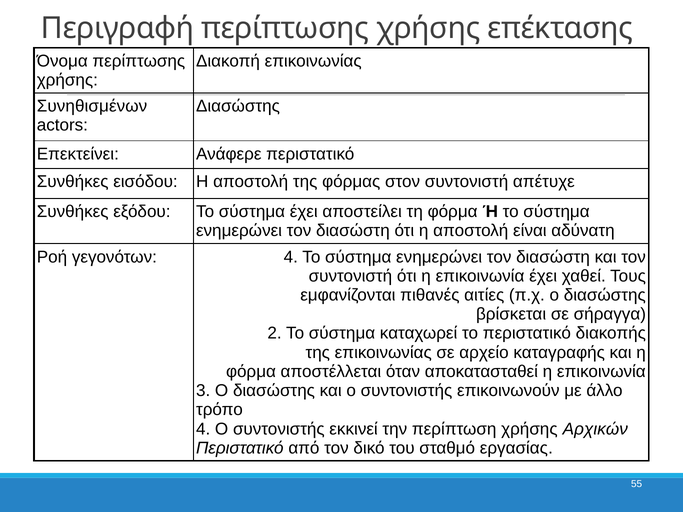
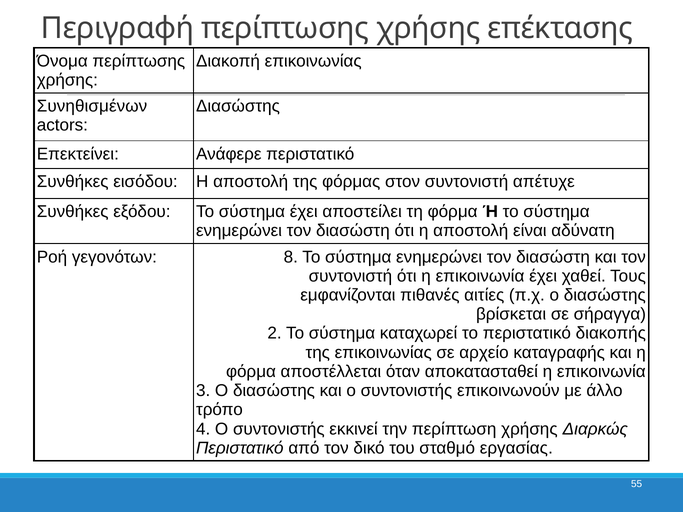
γεγονότων 4: 4 -> 8
Αρχικών: Αρχικών -> Διαρκώς
